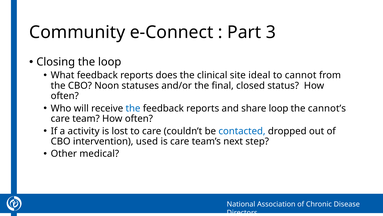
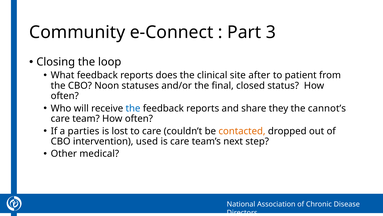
ideal: ideal -> after
cannot: cannot -> patient
share loop: loop -> they
activity: activity -> parties
contacted colour: blue -> orange
